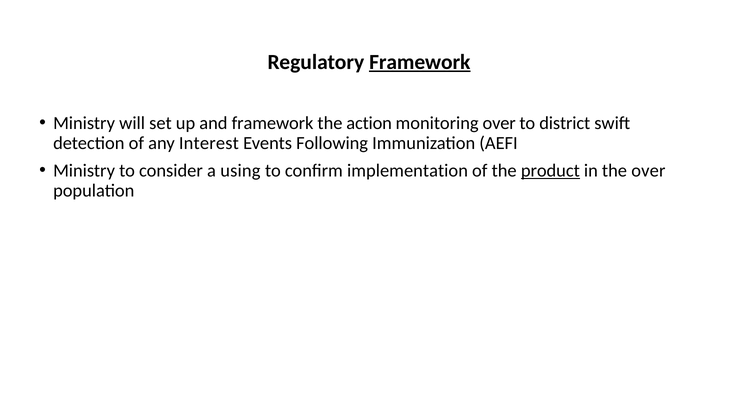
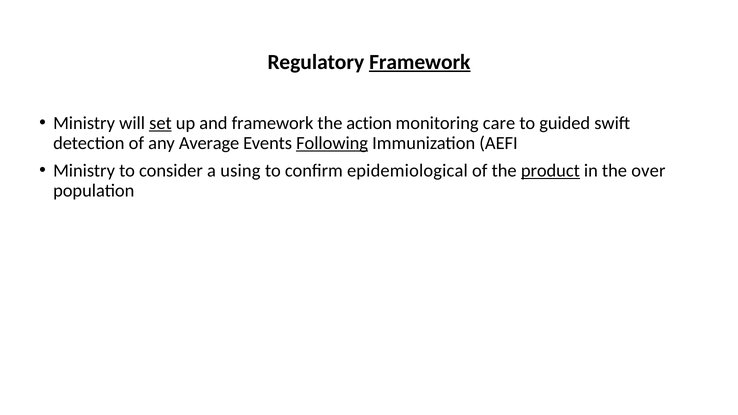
set underline: none -> present
monitoring over: over -> care
district: district -> guided
Interest: Interest -> Average
Following underline: none -> present
implementation: implementation -> epidemiological
